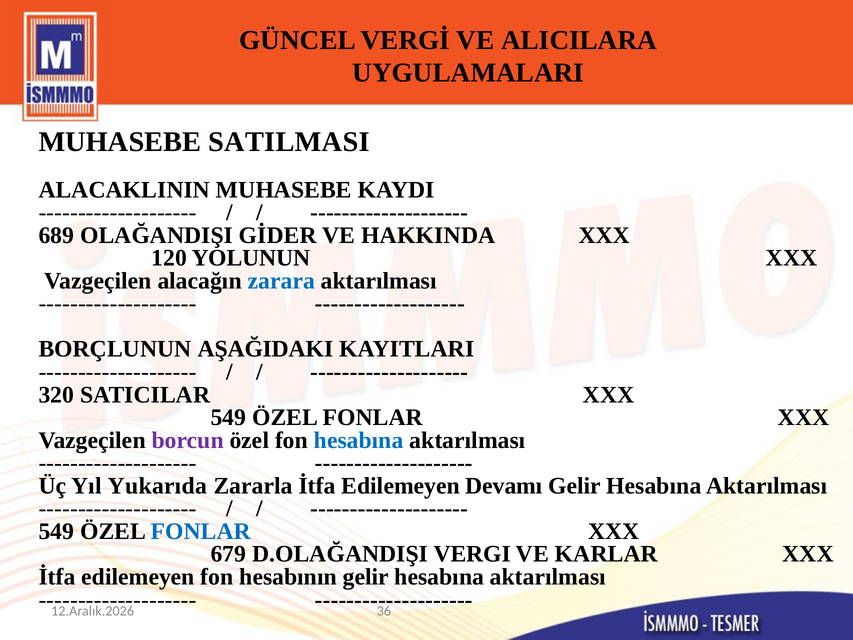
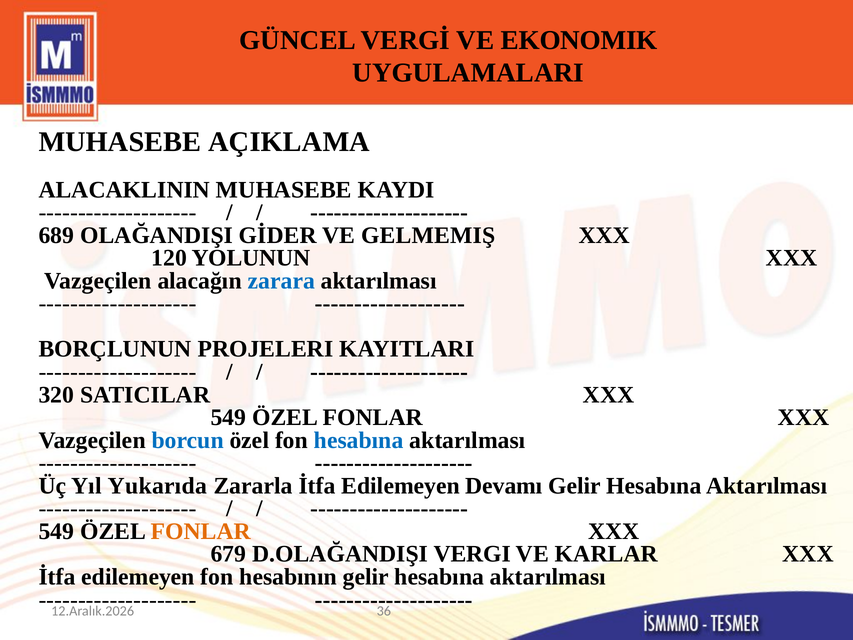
ALICILARA: ALICILARA -> EKONOMIK
SATILMASI: SATILMASI -> AÇIKLAMA
HAKKINDA: HAKKINDA -> GELMEMIŞ
AŞAĞIDAKI: AŞAĞIDAKI -> PROJELERI
borcun colour: purple -> blue
FONLAR at (201, 531) colour: blue -> orange
